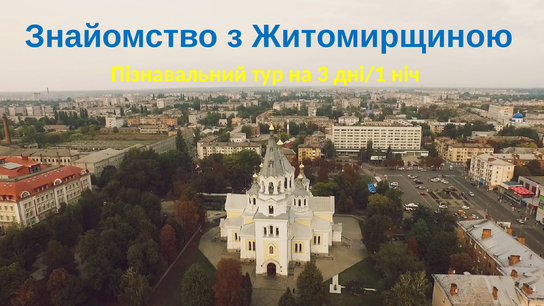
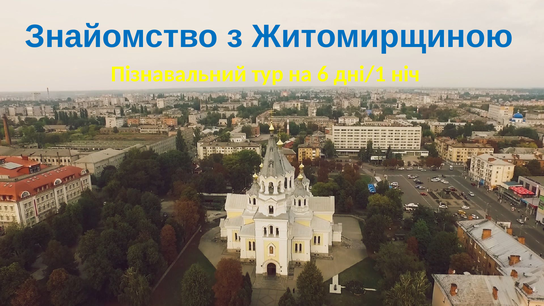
3: 3 -> 6
